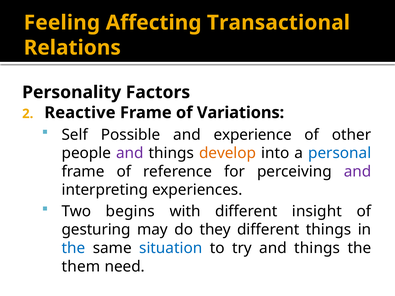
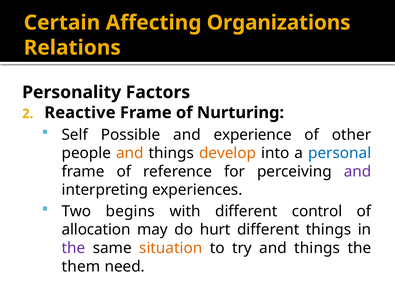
Feeling: Feeling -> Certain
Transactional: Transactional -> Organizations
Variations: Variations -> Nurturing
and at (130, 153) colour: purple -> orange
insight: insight -> control
gesturing: gesturing -> allocation
they: they -> hurt
the at (73, 248) colour: blue -> purple
situation colour: blue -> orange
